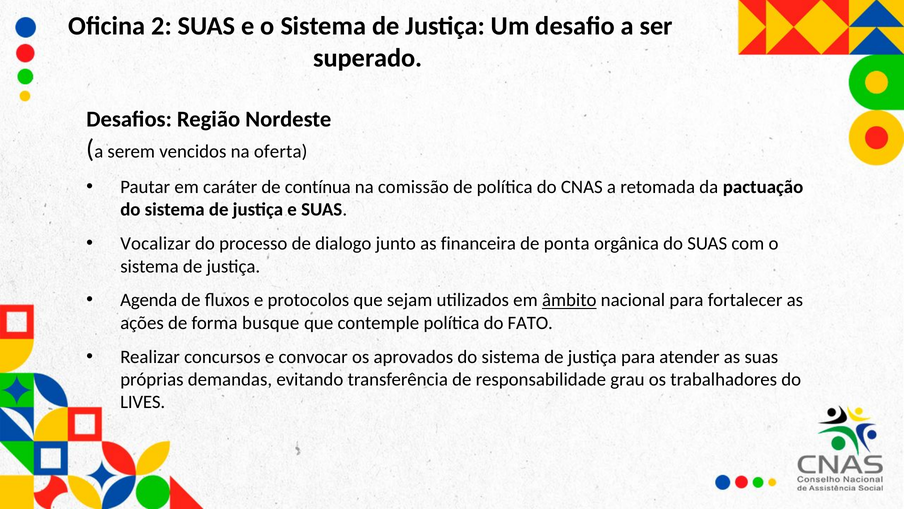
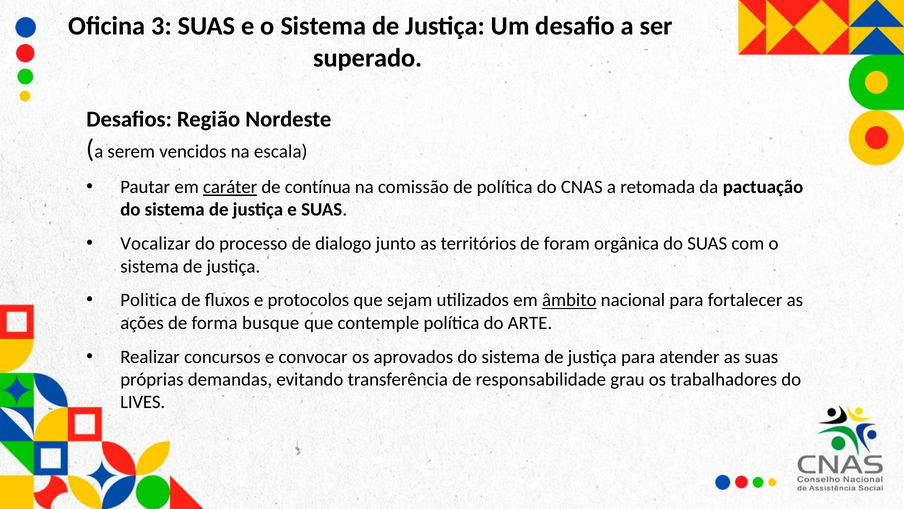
2: 2 -> 3
oferta: oferta -> escala
caráter underline: none -> present
financeira: financeira -> territórios
ponta: ponta -> foram
Agenda: Agenda -> Politica
FATO: FATO -> ARTE
